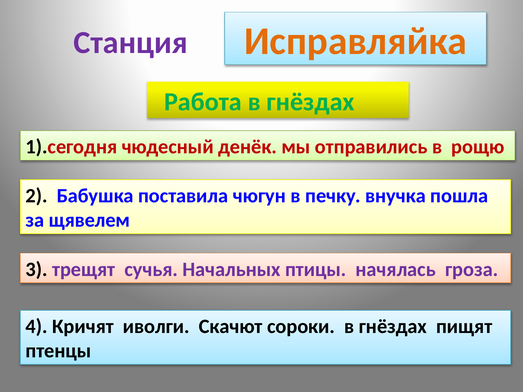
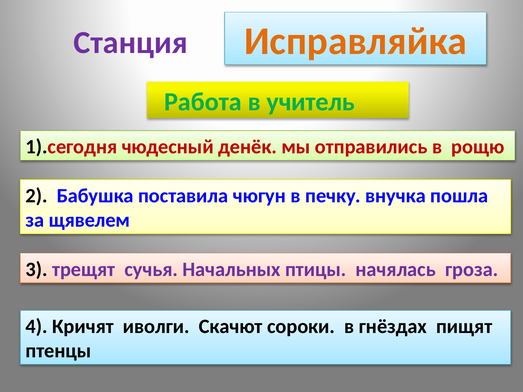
Работа в гнёздах: гнёздах -> учитель
